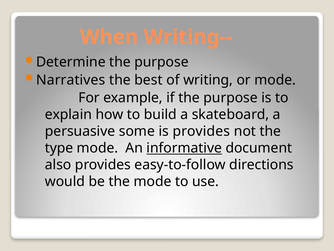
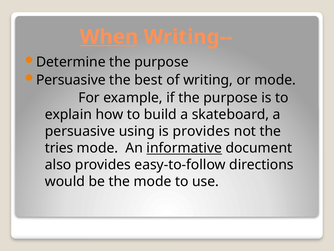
When underline: none -> present
Narratives at (71, 80): Narratives -> Persuasive
some: some -> using
type: type -> tries
